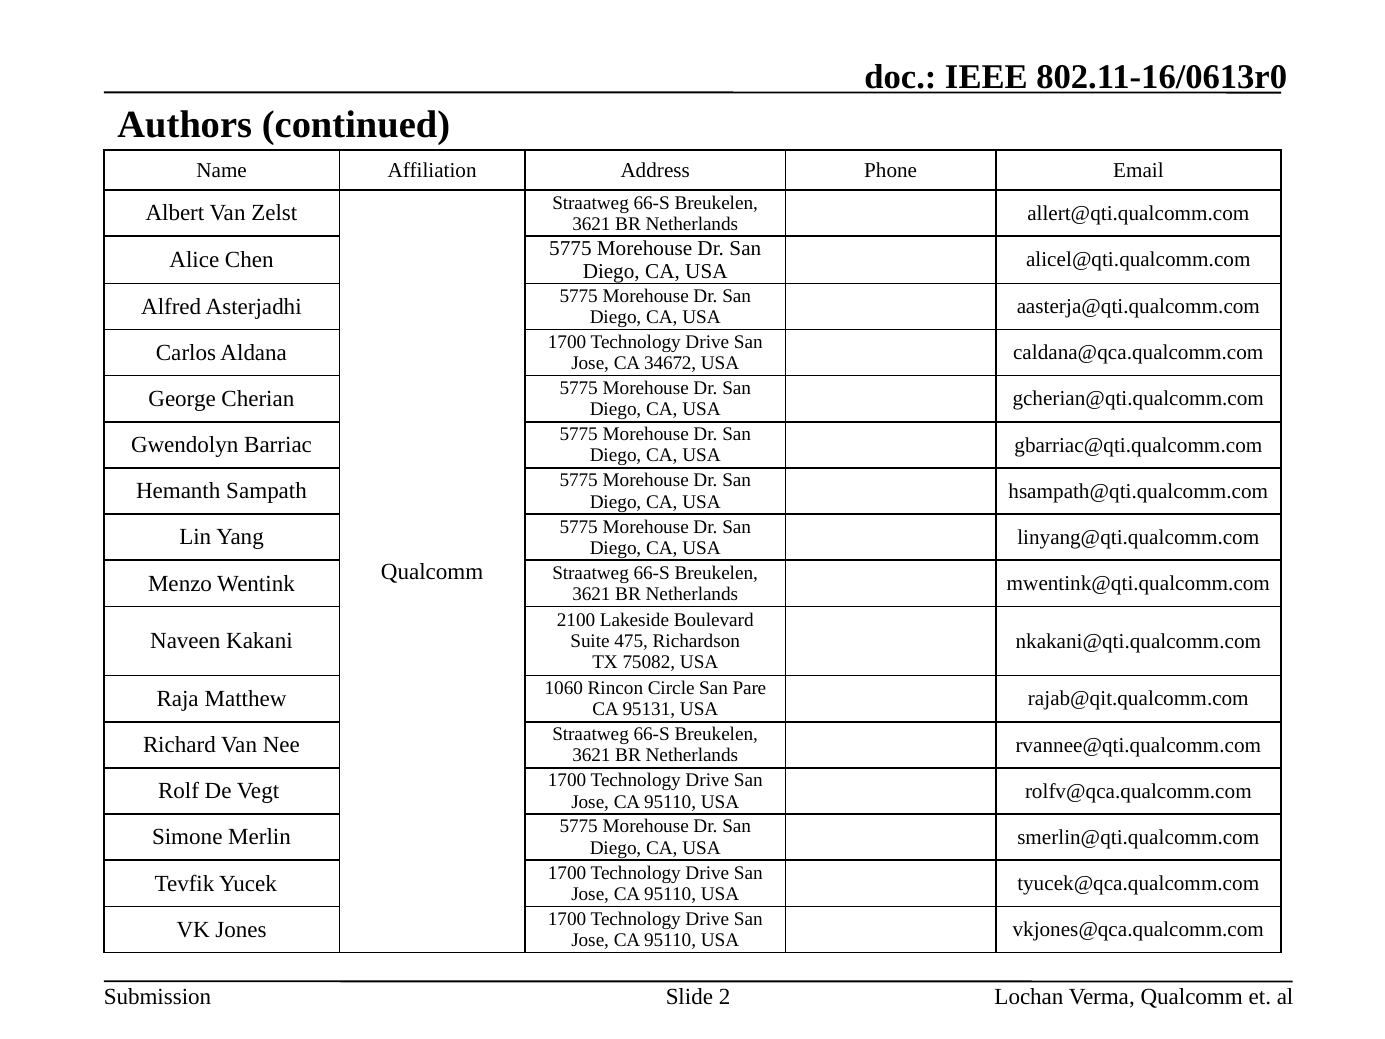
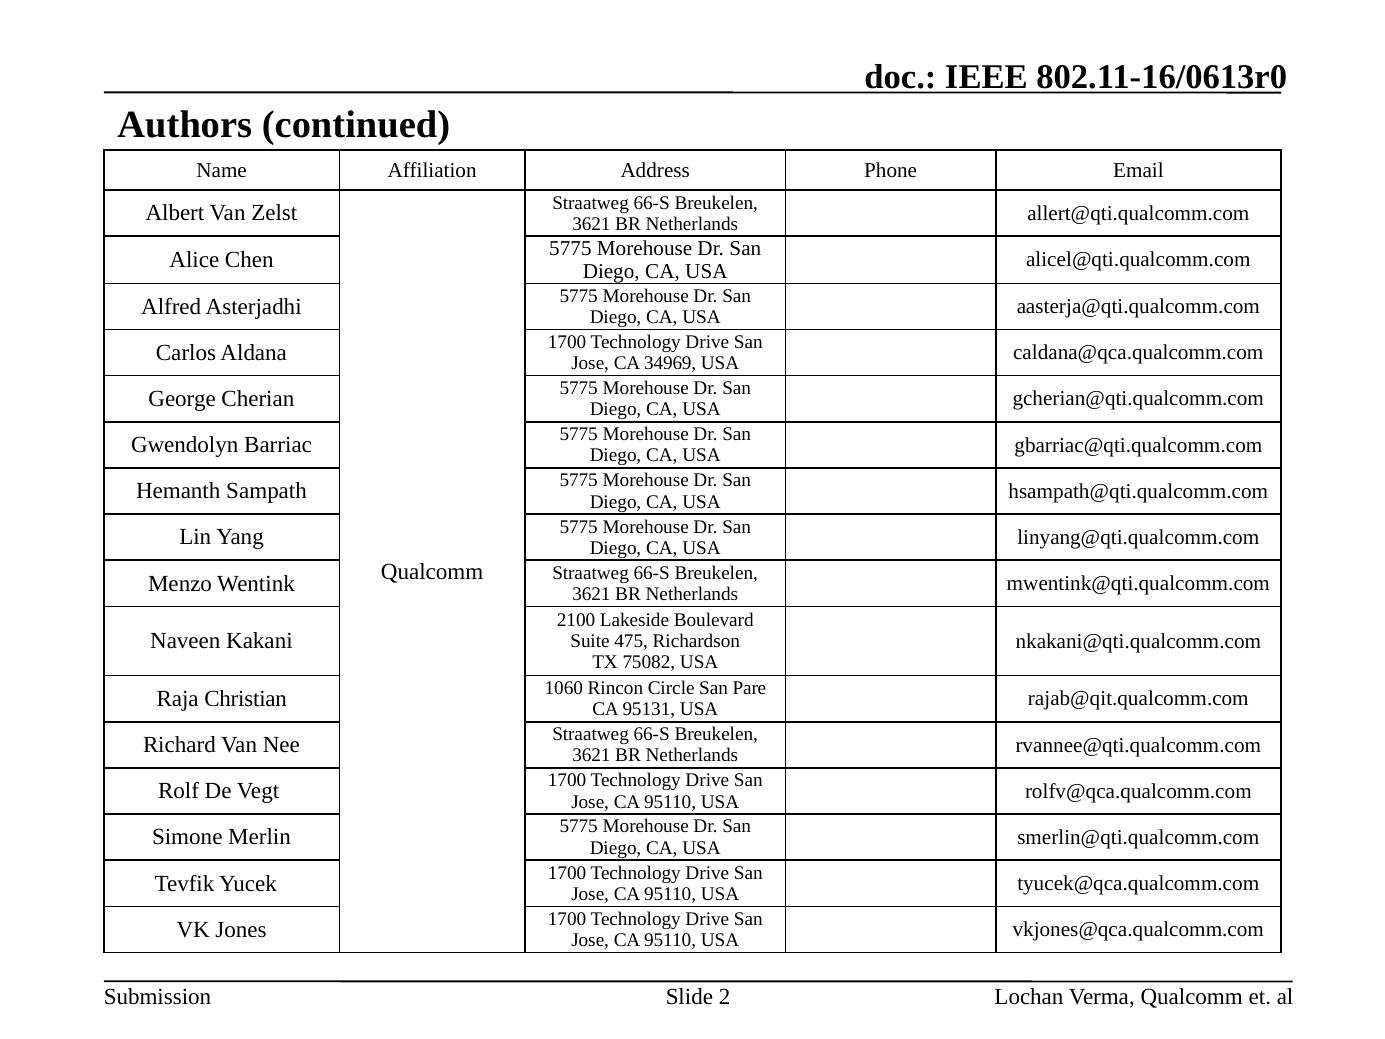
34672: 34672 -> 34969
Matthew: Matthew -> Christian
